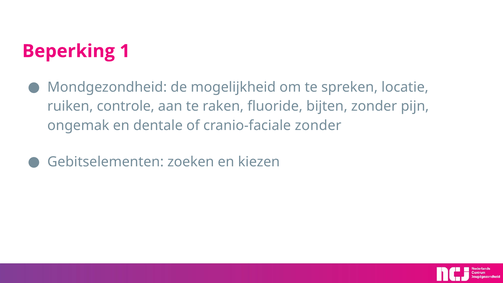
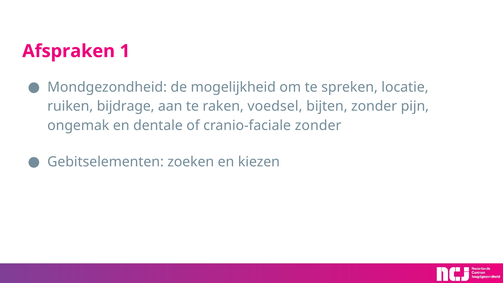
Beperking: Beperking -> Afspraken
controle: controle -> bijdrage
fluoride: fluoride -> voedsel
